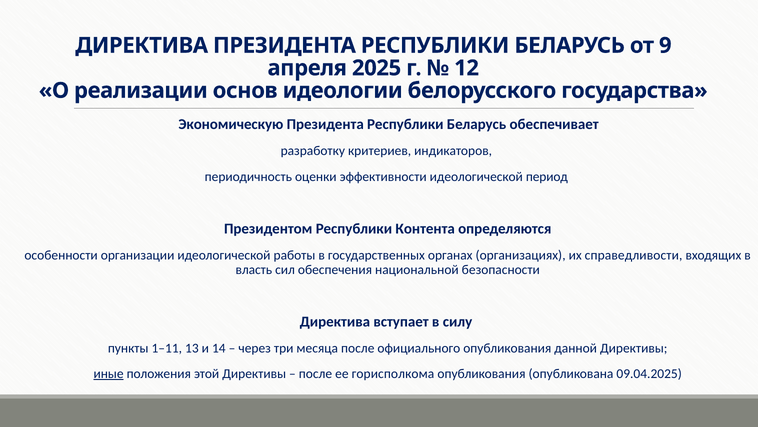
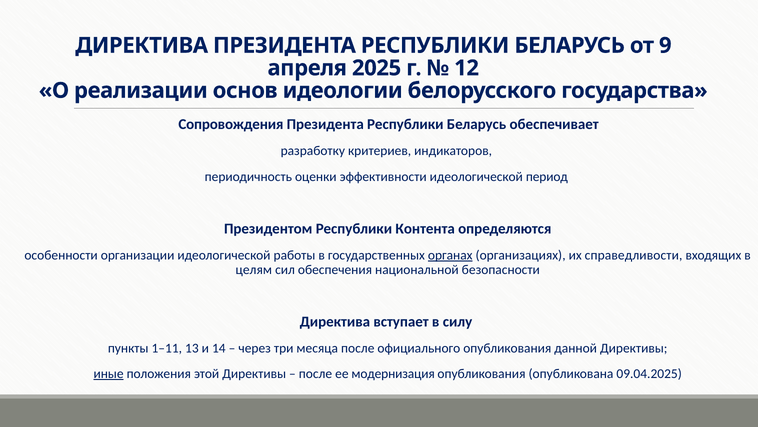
Экономическую: Экономическую -> Сопровождения
органах underline: none -> present
власть: власть -> целям
горисполкома: горисполкома -> модернизация
